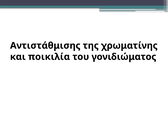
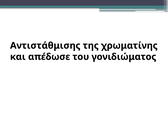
ποικιλία: ποικιλία -> απέδωσε
